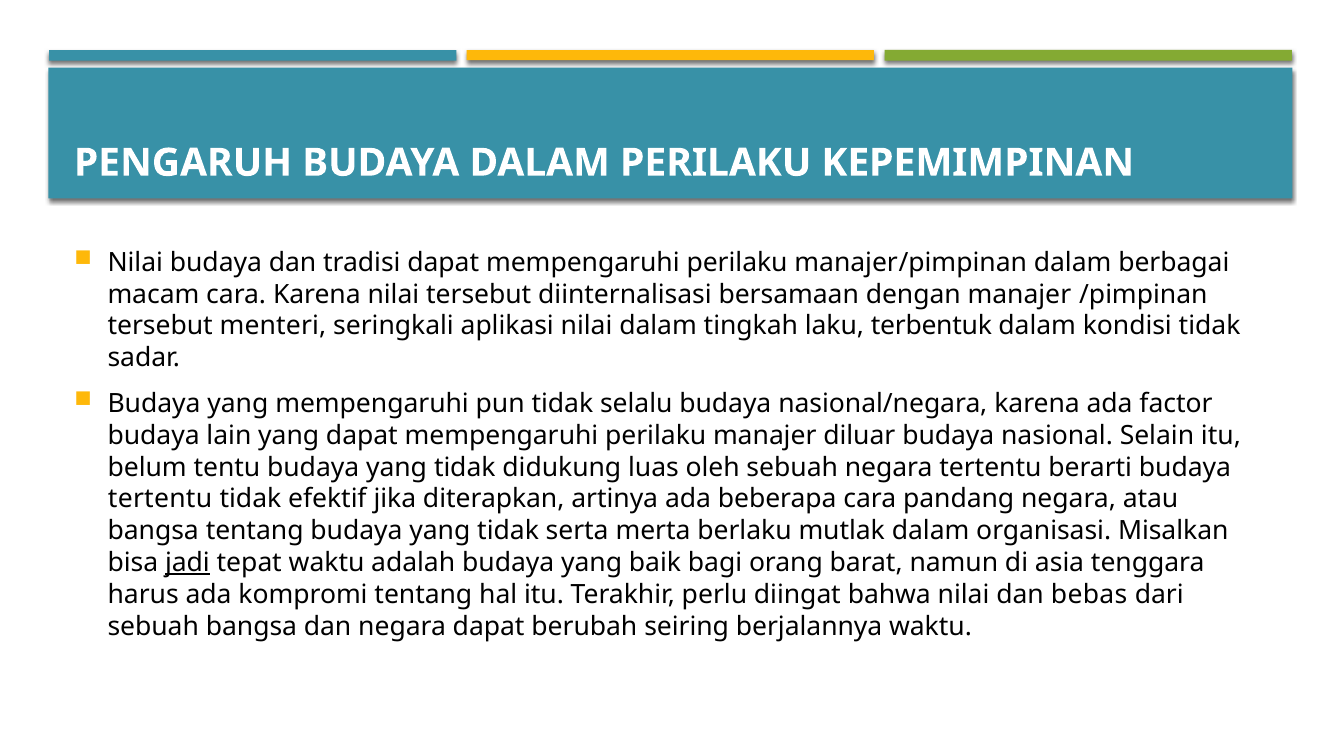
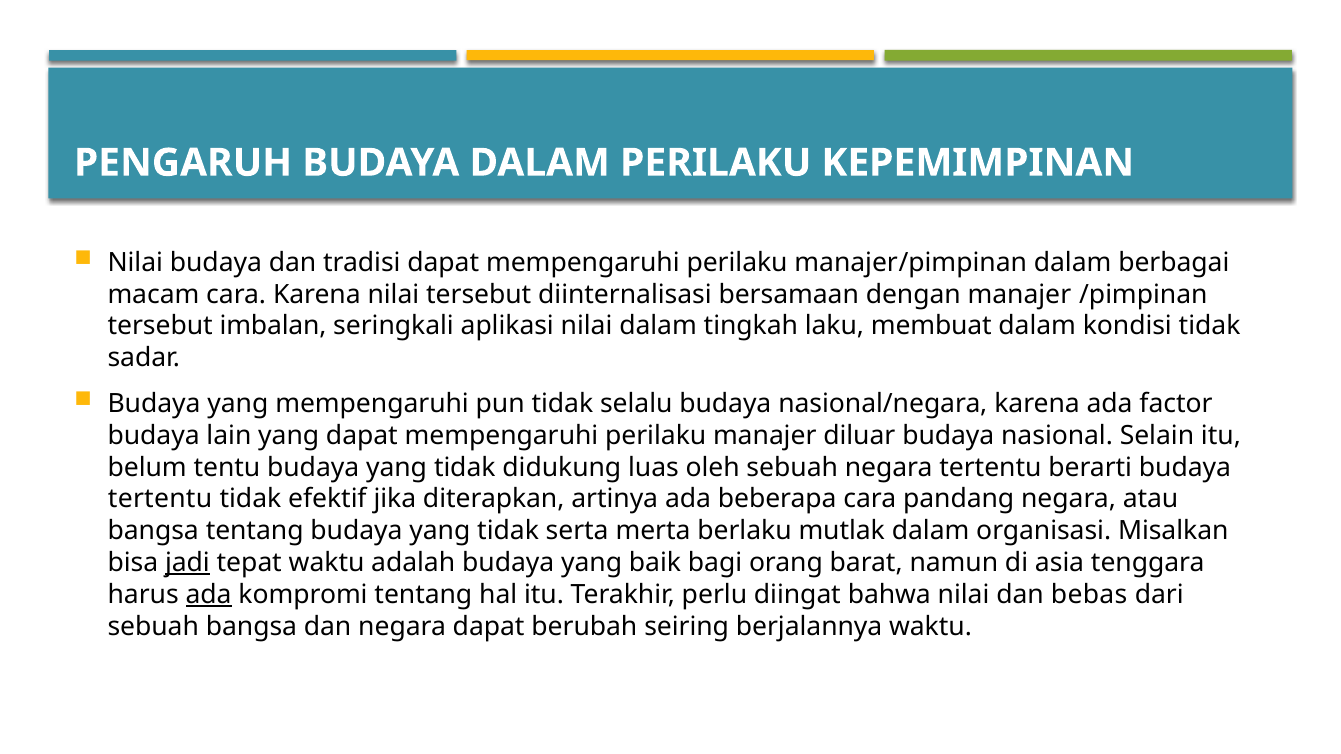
menteri: menteri -> imbalan
terbentuk: terbentuk -> membuat
ada at (209, 595) underline: none -> present
